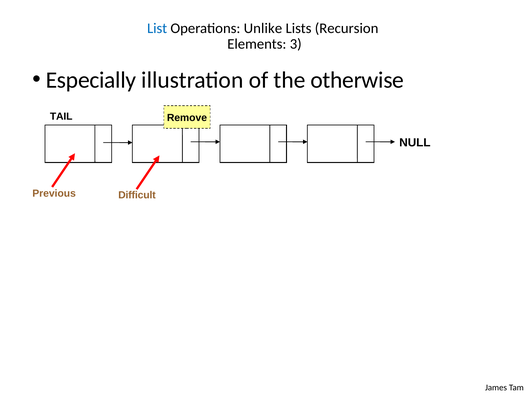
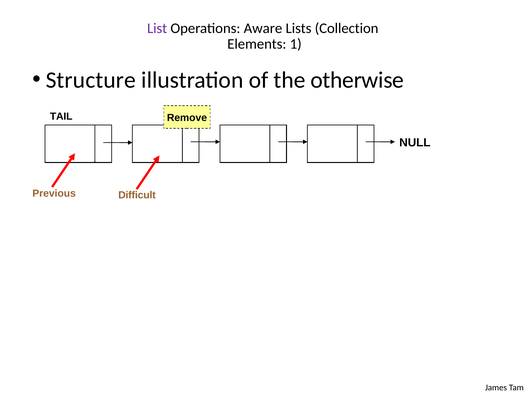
List colour: blue -> purple
Unlike: Unlike -> Aware
Recursion: Recursion -> Collection
3: 3 -> 1
Especially: Especially -> Structure
